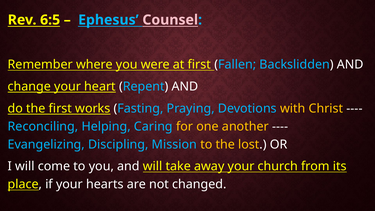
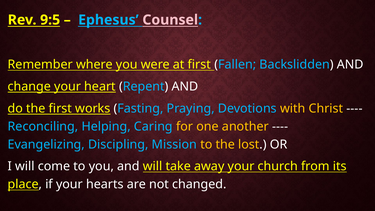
6:5: 6:5 -> 9:5
